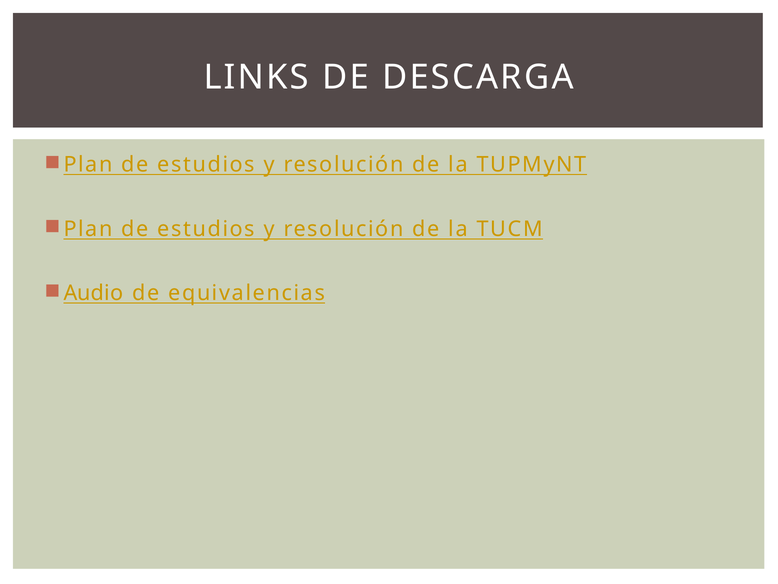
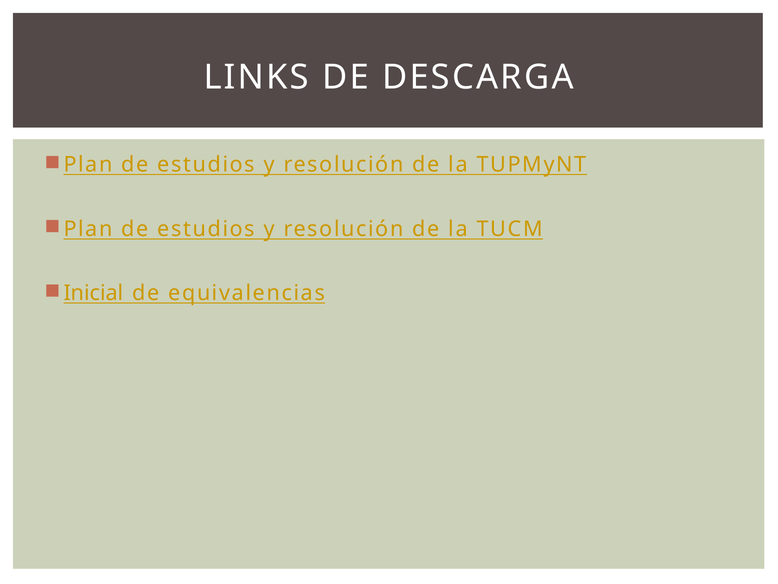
Audio: Audio -> Inicial
